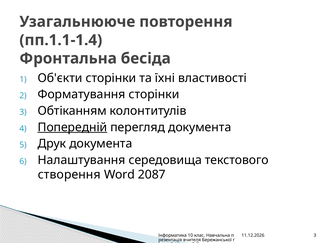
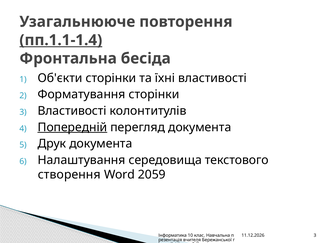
пп.1.1-1.4 underline: none -> present
3 Обтіканням: Обтіканням -> Властивості
2087: 2087 -> 2059
